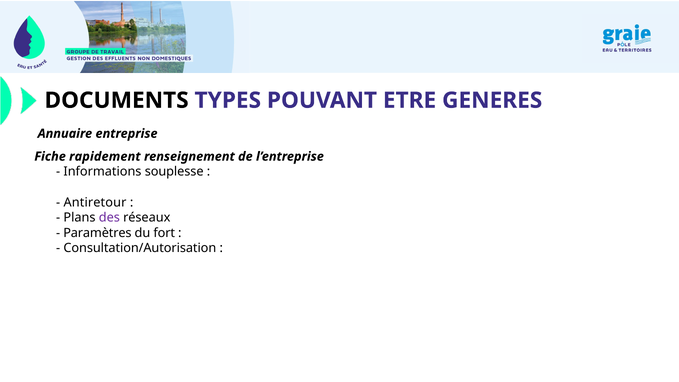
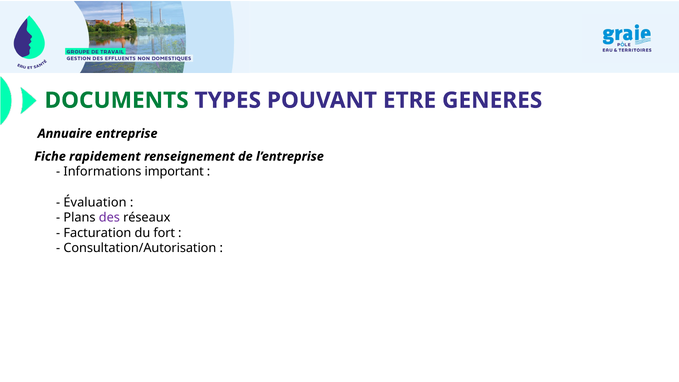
DOCUMENTS at (117, 100) colour: black -> green
souplesse: souplesse -> important
Antiretour: Antiretour -> Évaluation
Paramètres at (97, 233): Paramètres -> Facturation
